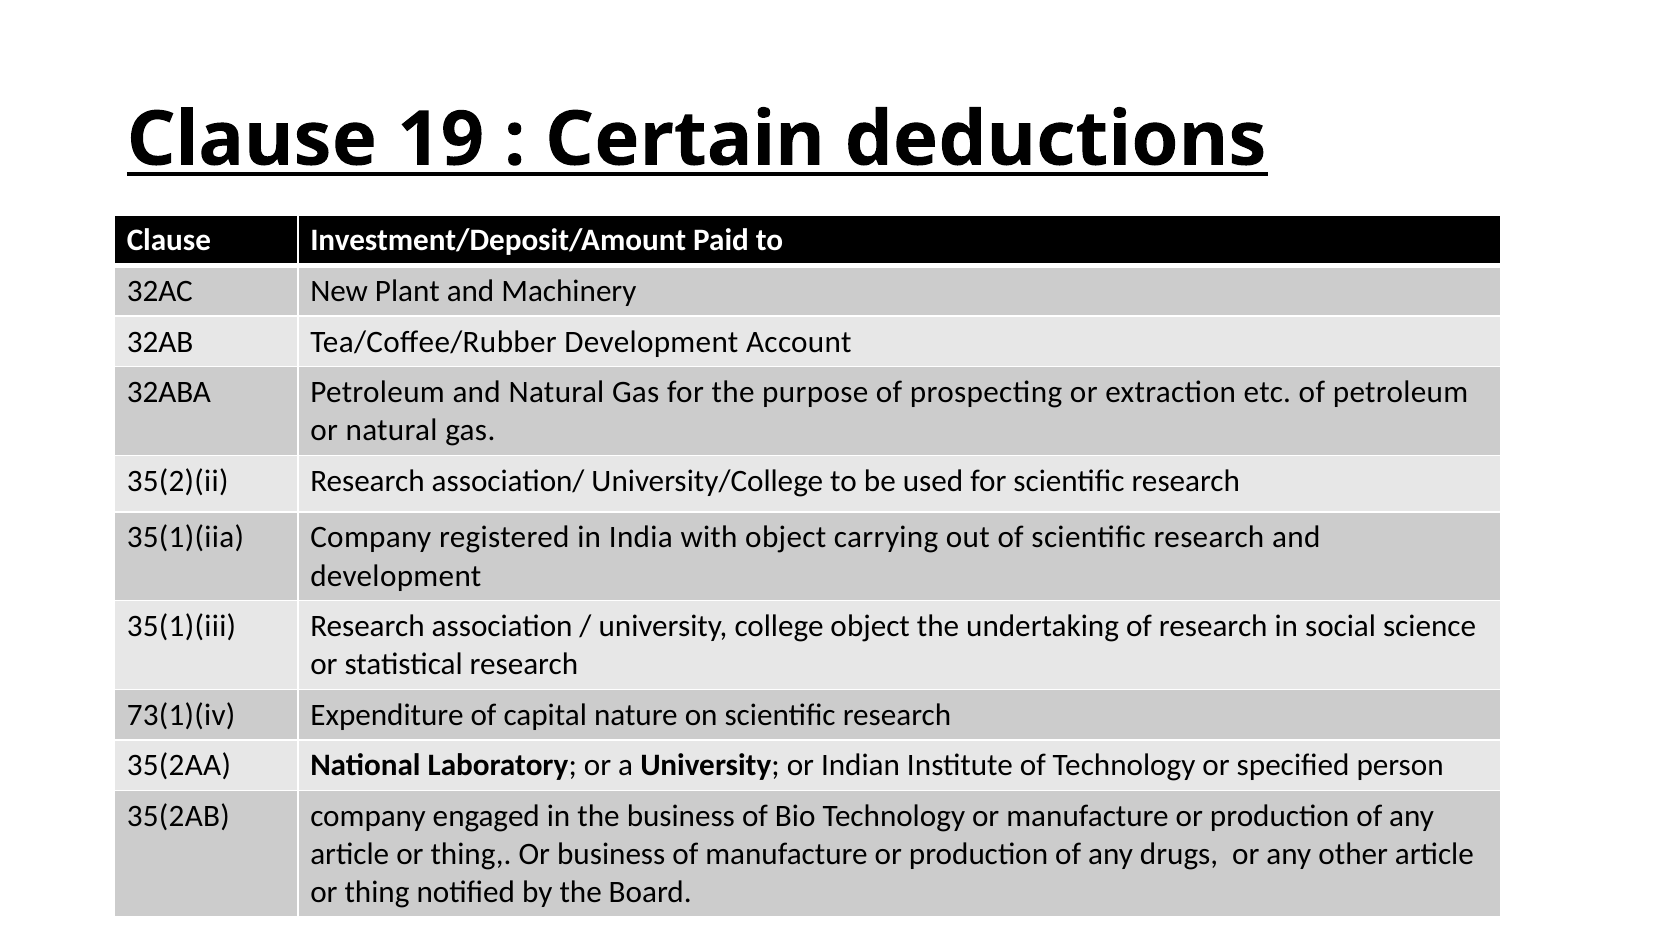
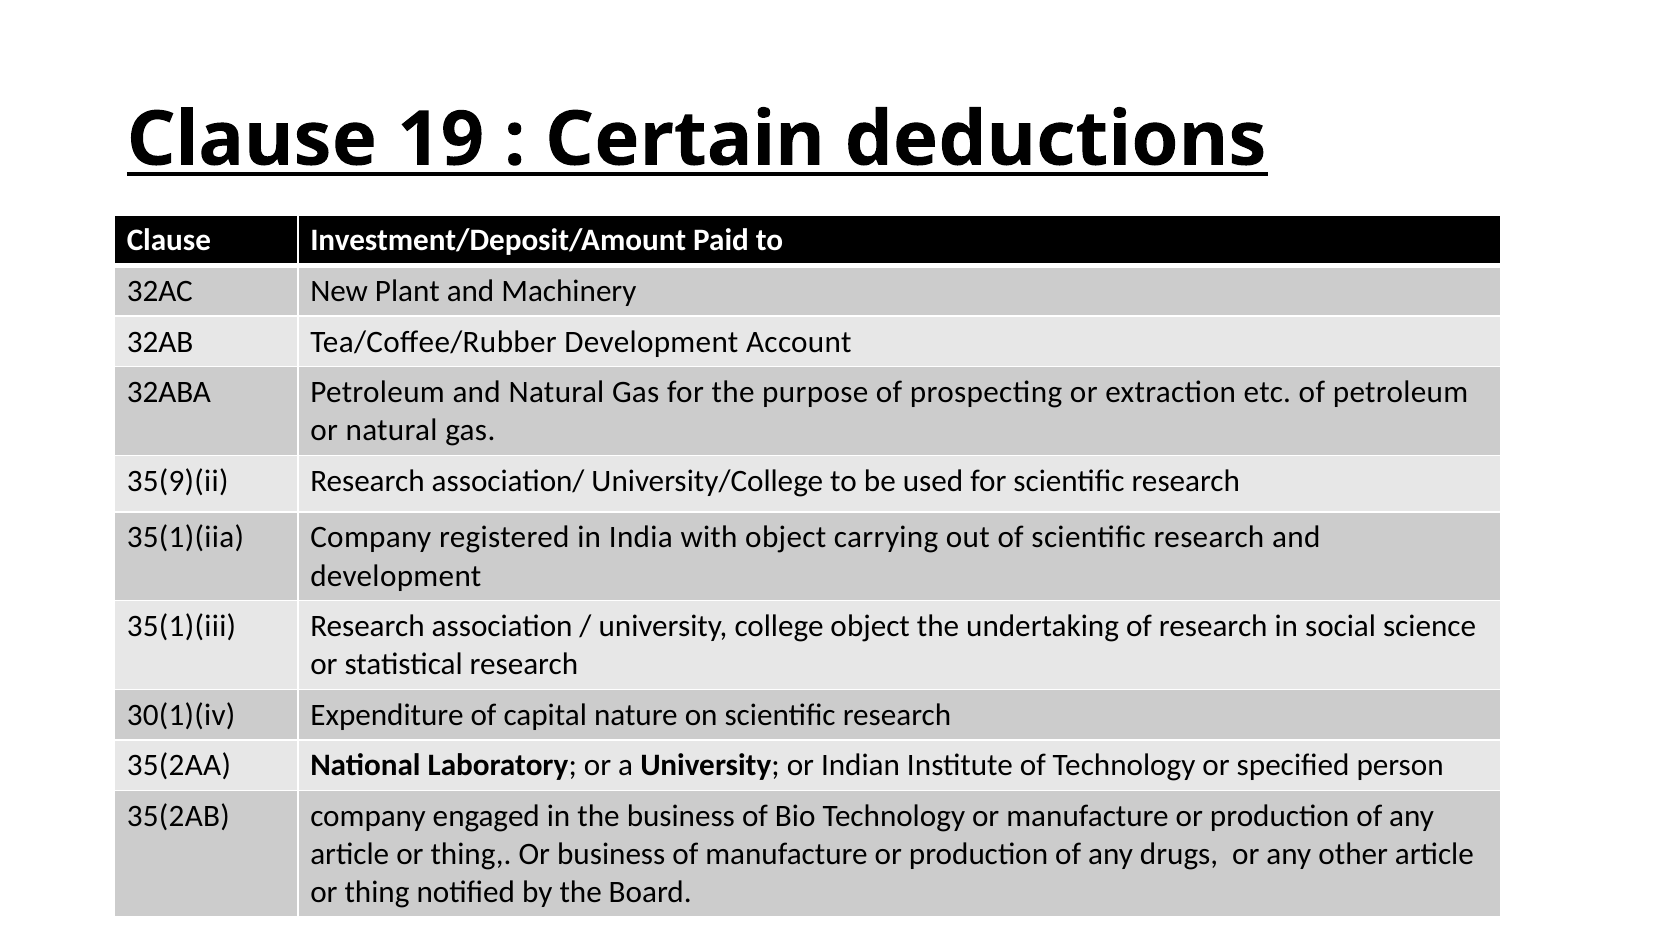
35(2)(ii: 35(2)(ii -> 35(9)(ii
73(1)(iv: 73(1)(iv -> 30(1)(iv
